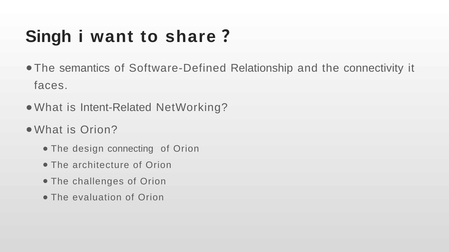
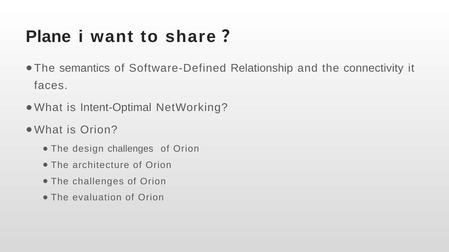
Singh: Singh -> Plane
Intent-Related: Intent-Related -> Intent-Optimal
design connecting: connecting -> challenges
